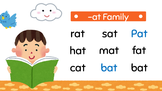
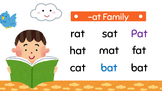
Pat colour: blue -> purple
